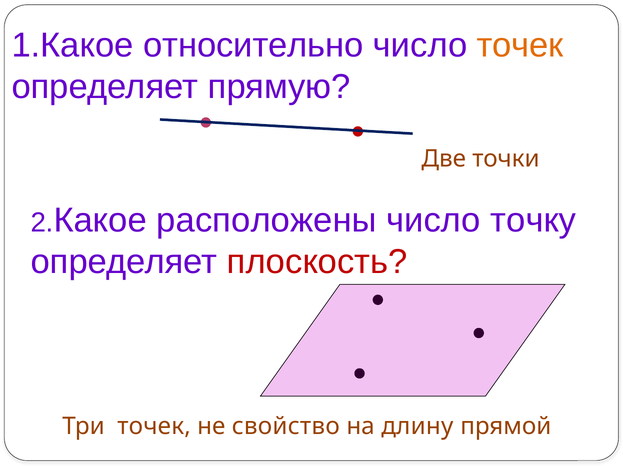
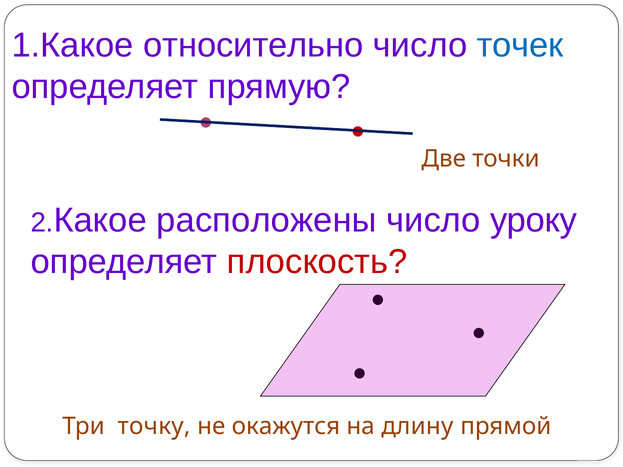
точек at (520, 45) colour: orange -> blue
точку: точку -> уроку
Три точек: точек -> точку
свойство: свойство -> окажутся
